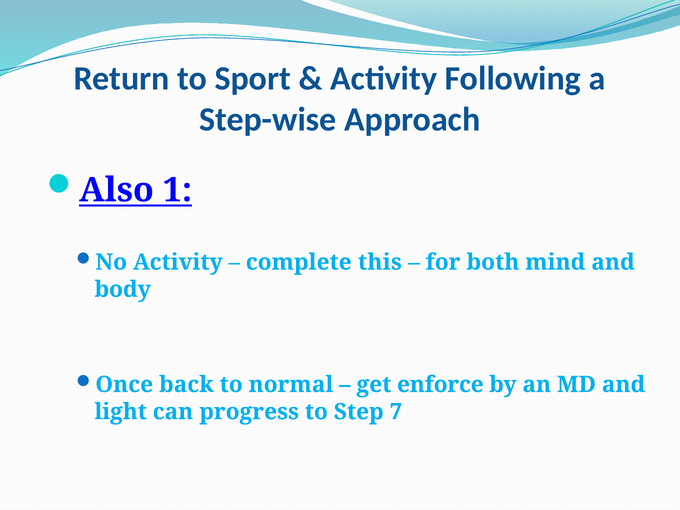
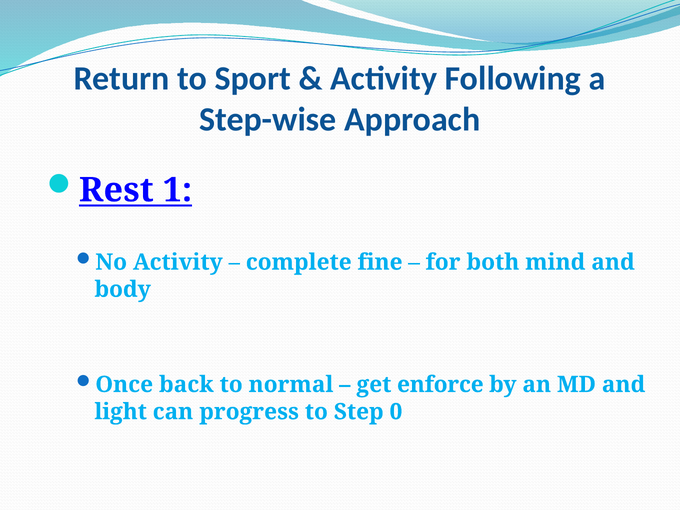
Also: Also -> Rest
this: this -> fine
7: 7 -> 0
